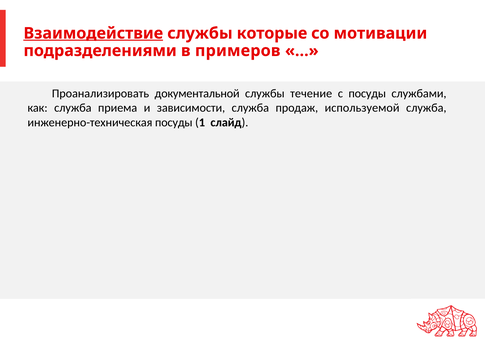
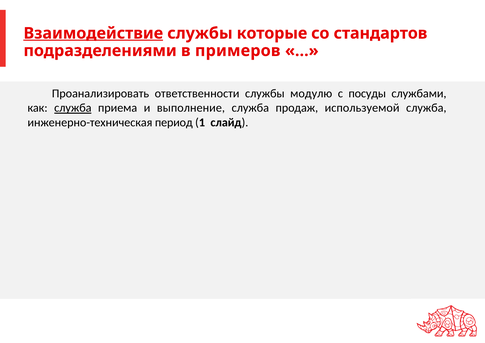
мотивации: мотивации -> стандартов
документальной: документальной -> ответственности
течение: течение -> модулю
служба at (73, 108) underline: none -> present
зависимости: зависимости -> выполнение
инженерно-техническая посуды: посуды -> период
